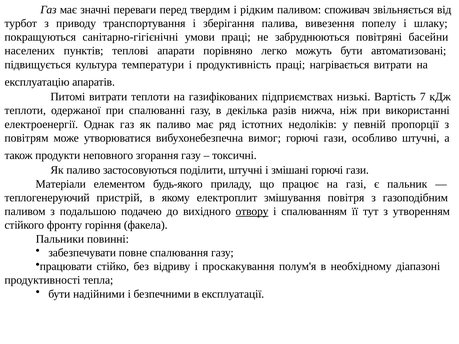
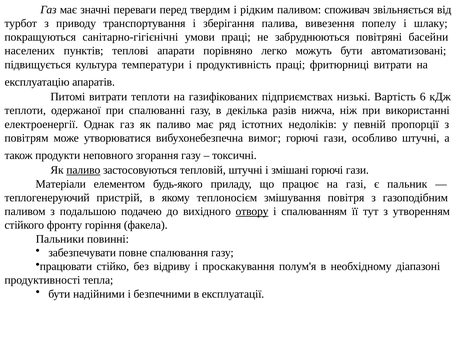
нагрівається: нагрівається -> фритюрниці
7: 7 -> 6
паливо at (83, 170) underline: none -> present
поділити: поділити -> тепловій
електроплит: електроплит -> теплоносієм
